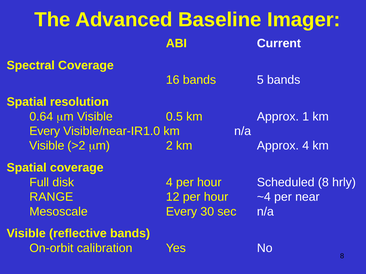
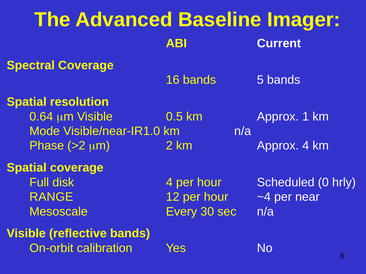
Every at (45, 131): Every -> Mode
Visible at (47, 146): Visible -> Phase
Scheduled 8: 8 -> 0
